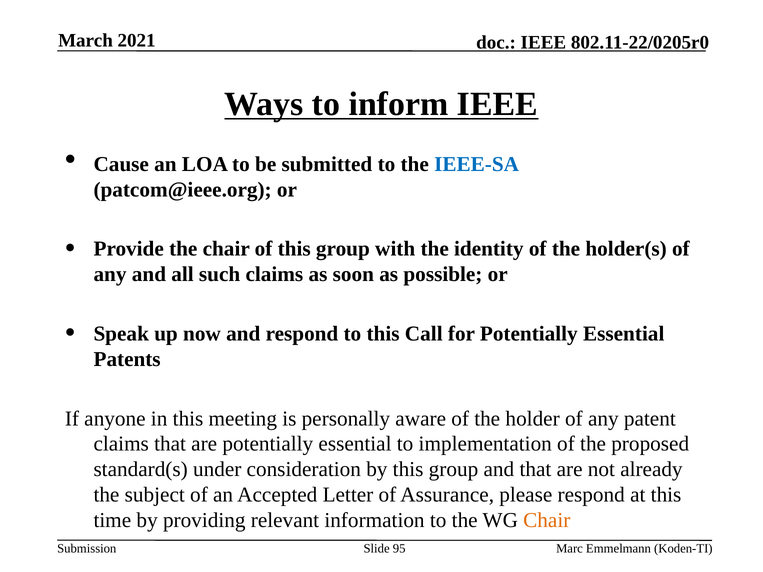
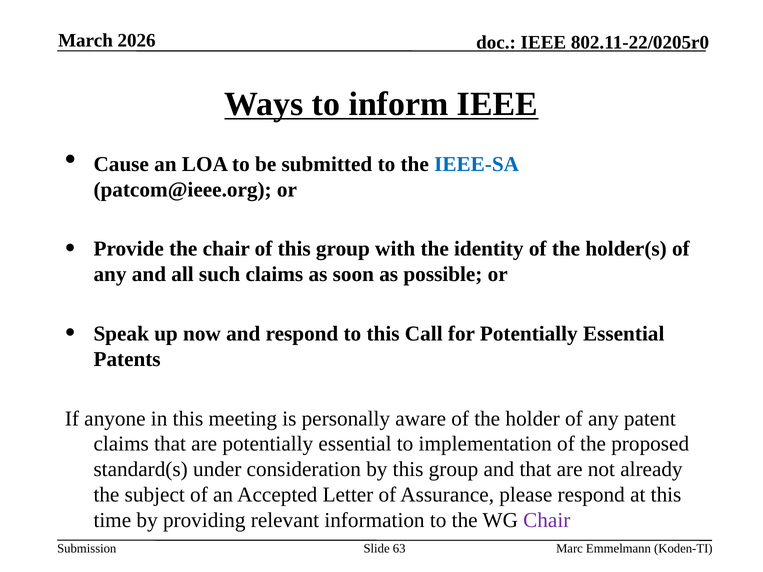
2021: 2021 -> 2026
Chair at (547, 520) colour: orange -> purple
95: 95 -> 63
